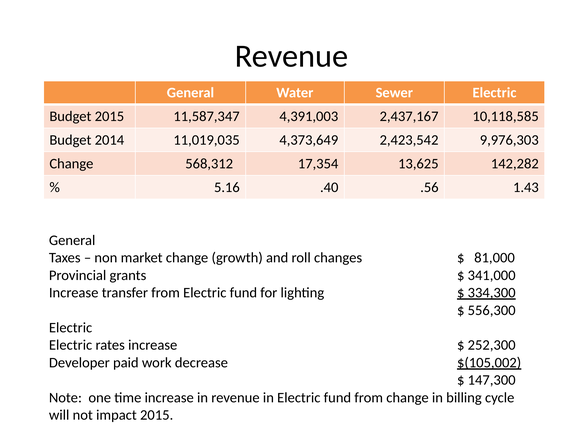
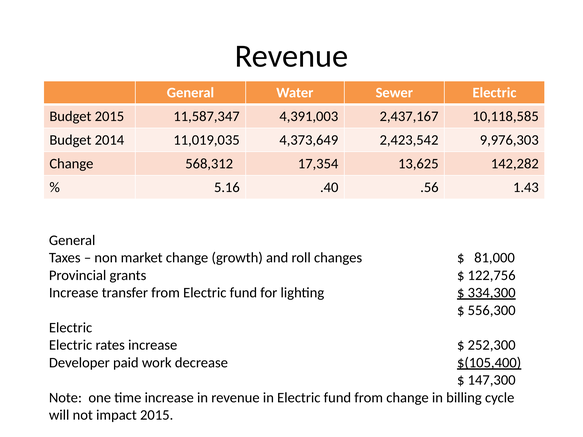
341,000: 341,000 -> 122,756
$(105,002: $(105,002 -> $(105,400
